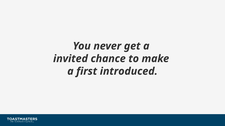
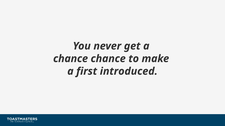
invited at (70, 59): invited -> chance
